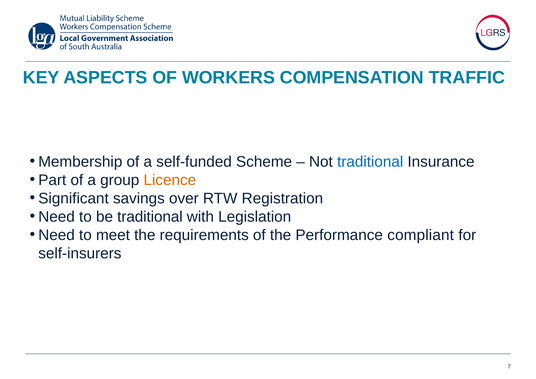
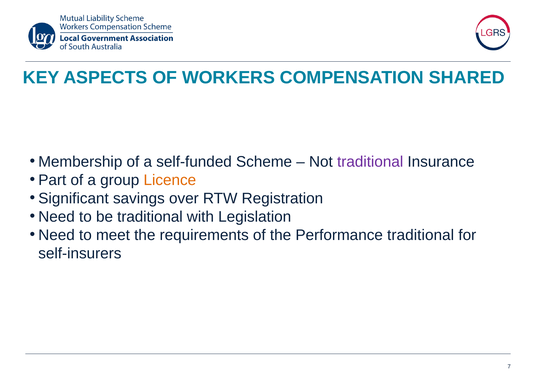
TRAFFIC: TRAFFIC -> SHARED
traditional at (370, 162) colour: blue -> purple
Performance compliant: compliant -> traditional
